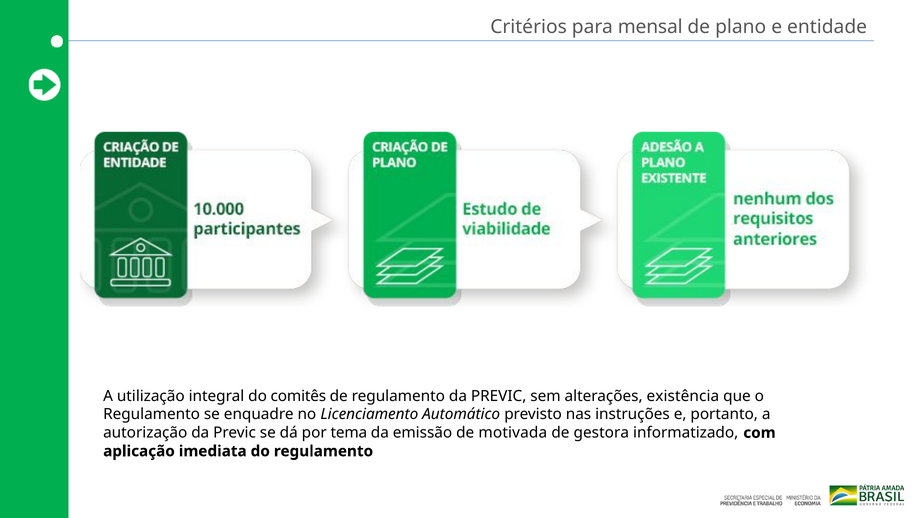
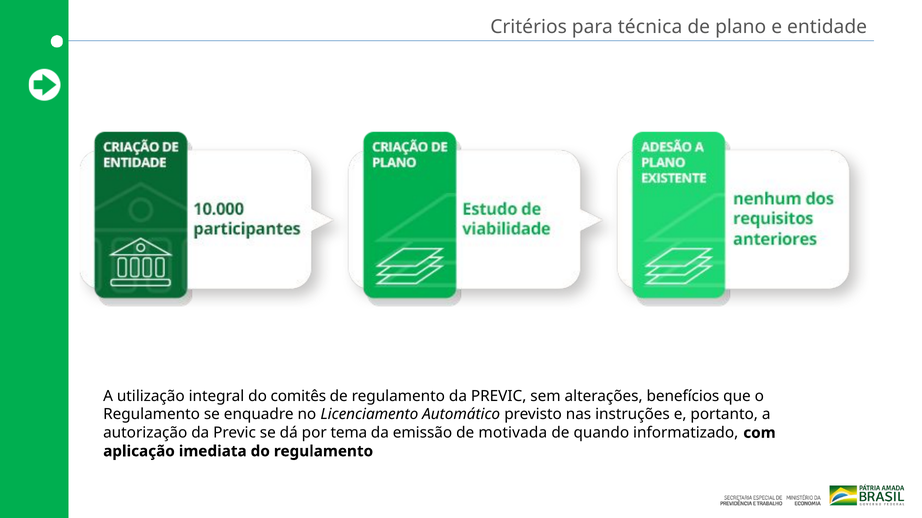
mensal: mensal -> técnica
existência: existência -> benefícios
gestora: gestora -> quando
